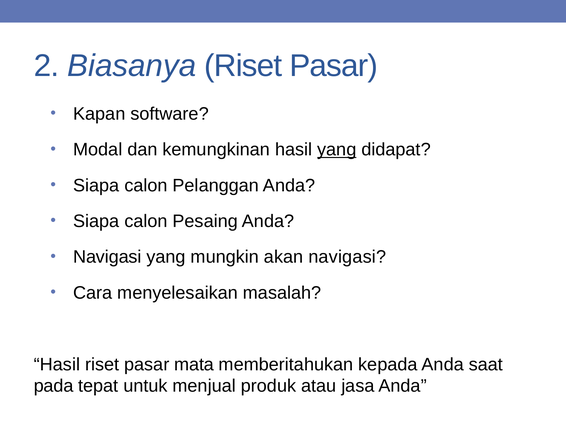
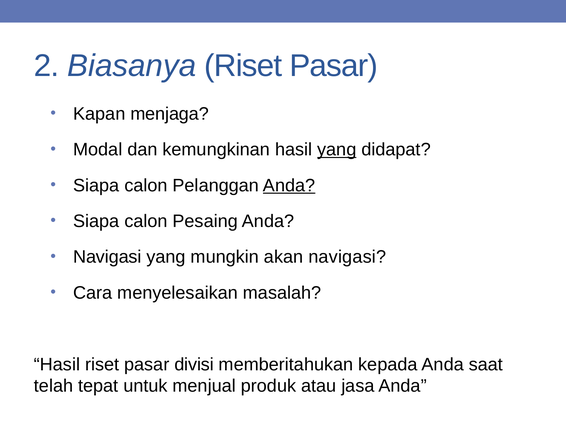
software: software -> menjaga
Anda at (289, 186) underline: none -> present
mata: mata -> divisi
pada: pada -> telah
